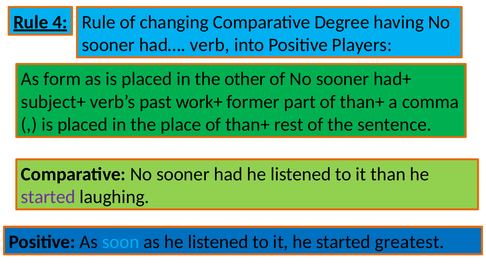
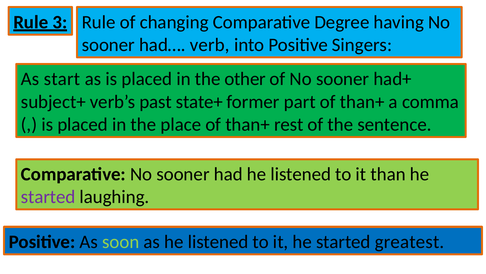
4: 4 -> 3
Players: Players -> Singers
form: form -> start
work+: work+ -> state+
soon colour: light blue -> light green
